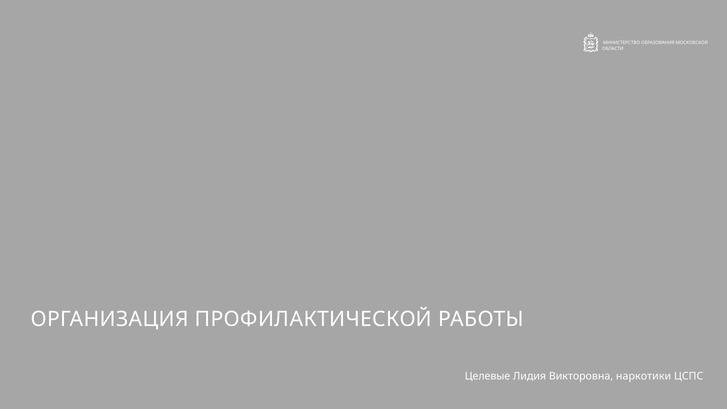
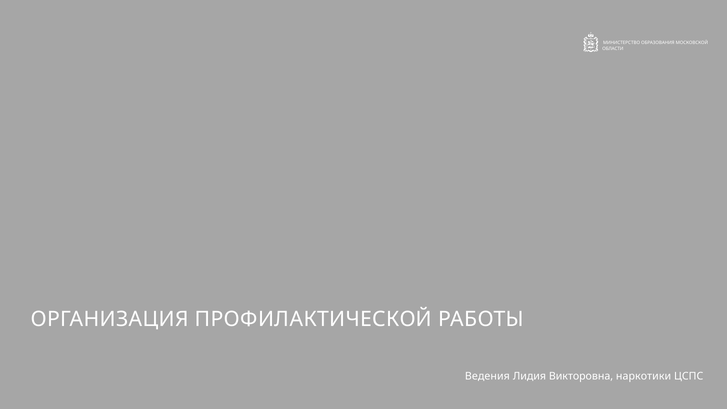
Целевые: Целевые -> Ведения
